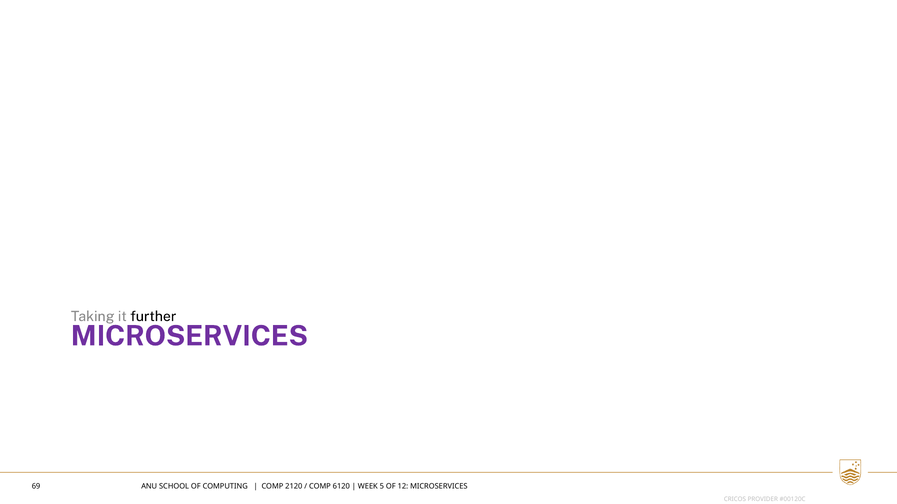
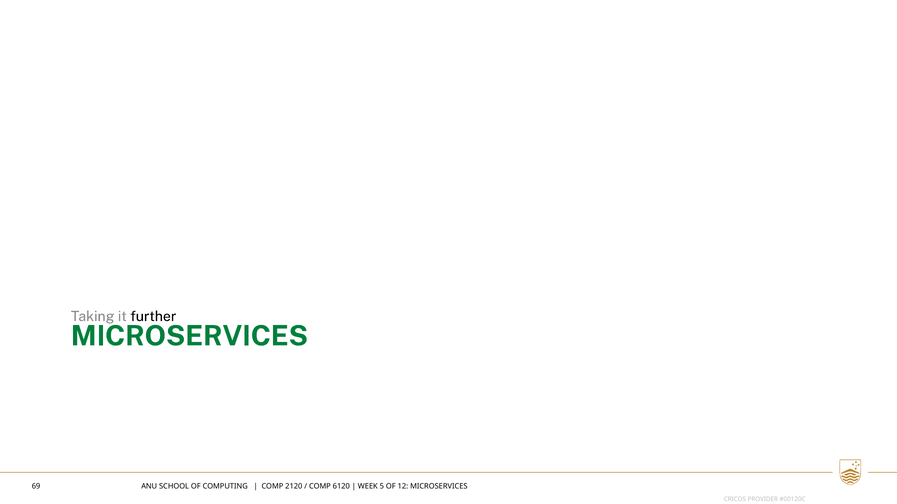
MICROSERVICES at (189, 337) colour: purple -> green
